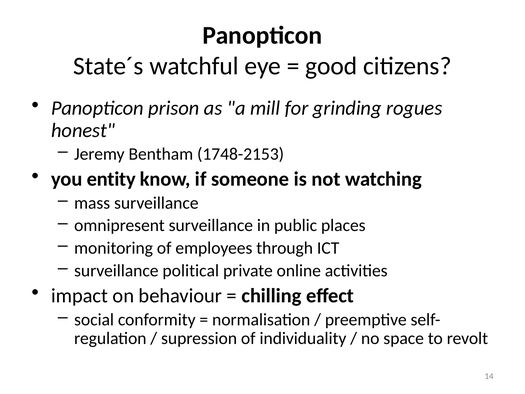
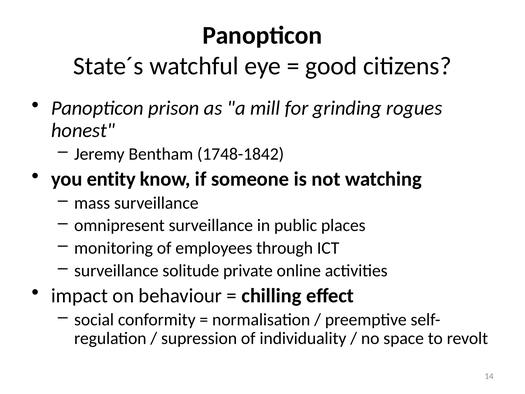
1748-2153: 1748-2153 -> 1748-1842
political: political -> solitude
